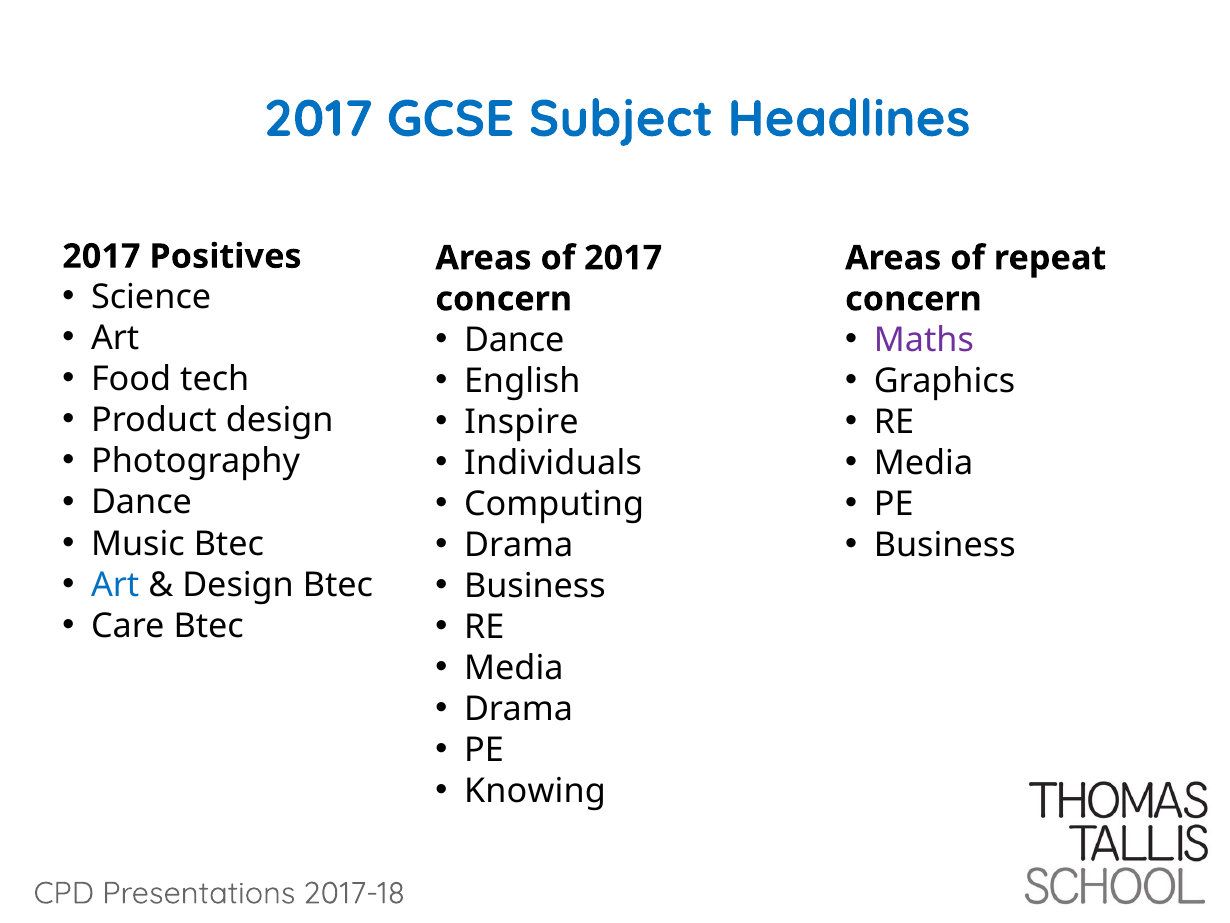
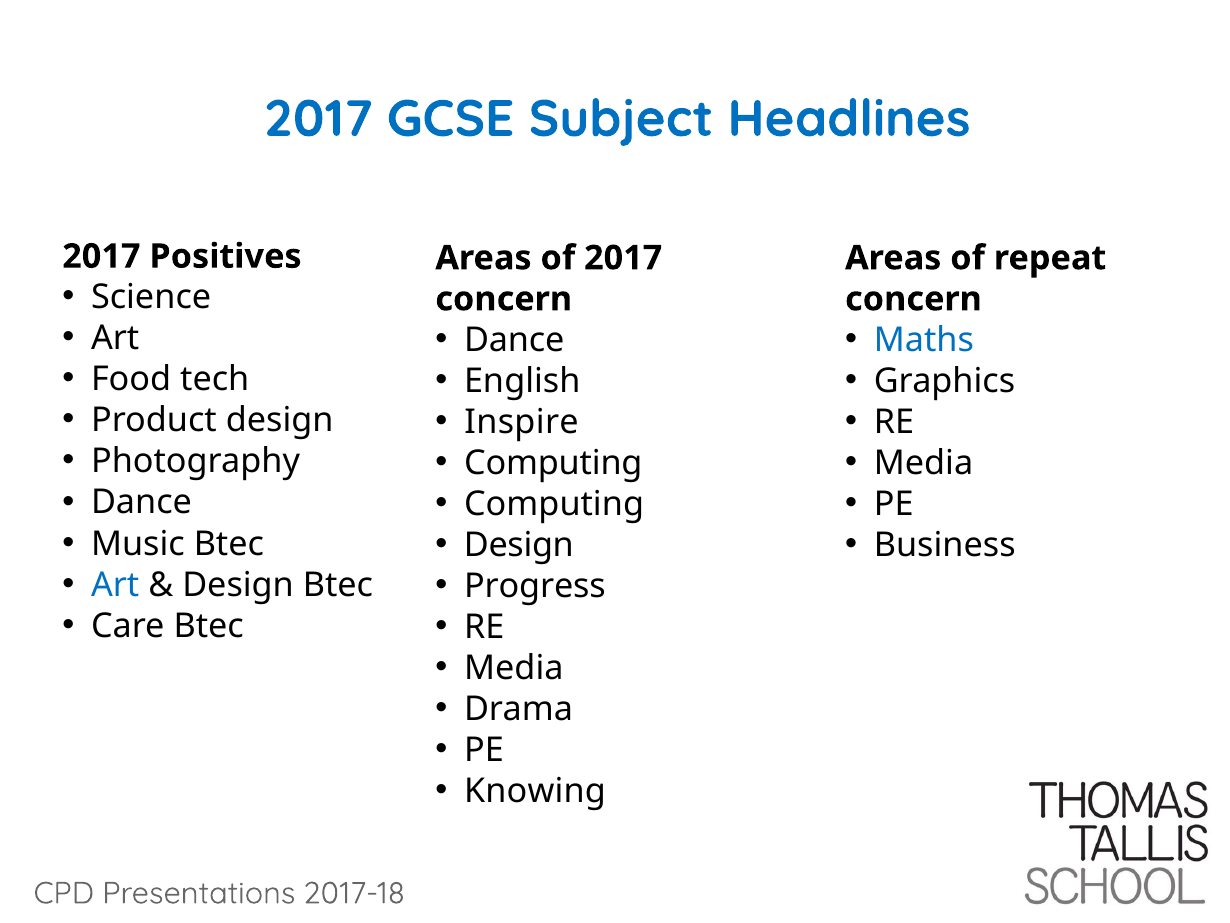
Maths colour: purple -> blue
Individuals at (553, 463): Individuals -> Computing
Drama at (519, 545): Drama -> Design
Business at (535, 586): Business -> Progress
